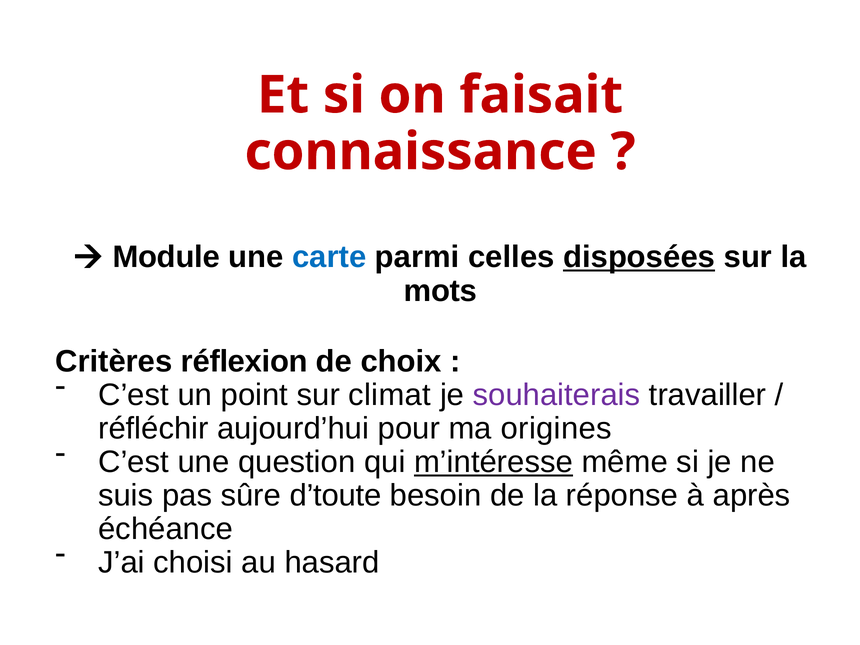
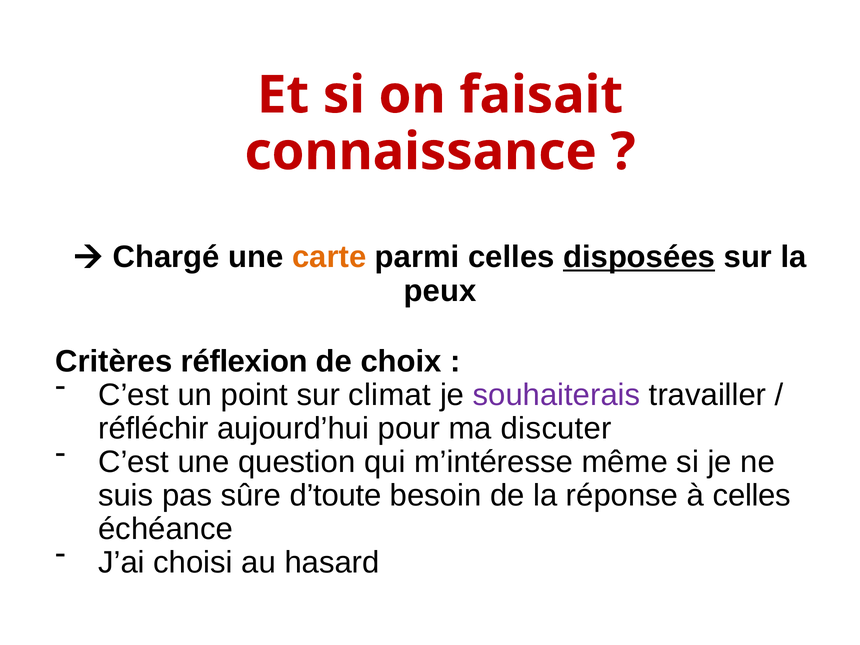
Module: Module -> Chargé
carte colour: blue -> orange
mots: mots -> peux
origines: origines -> discuter
m’intéresse underline: present -> none
à après: après -> celles
